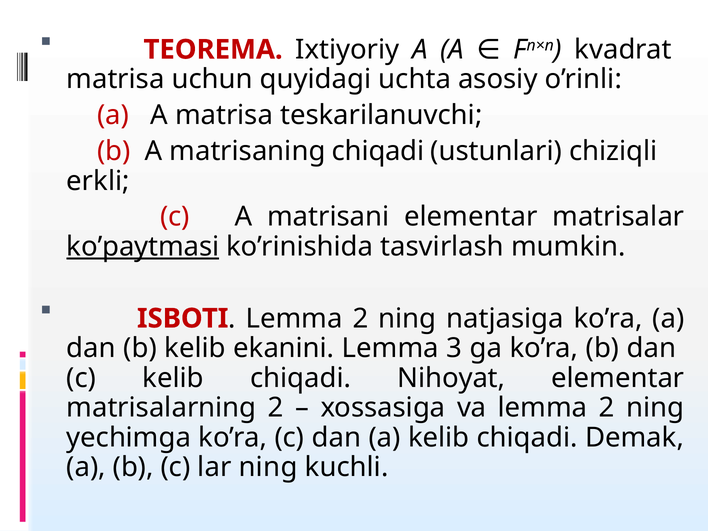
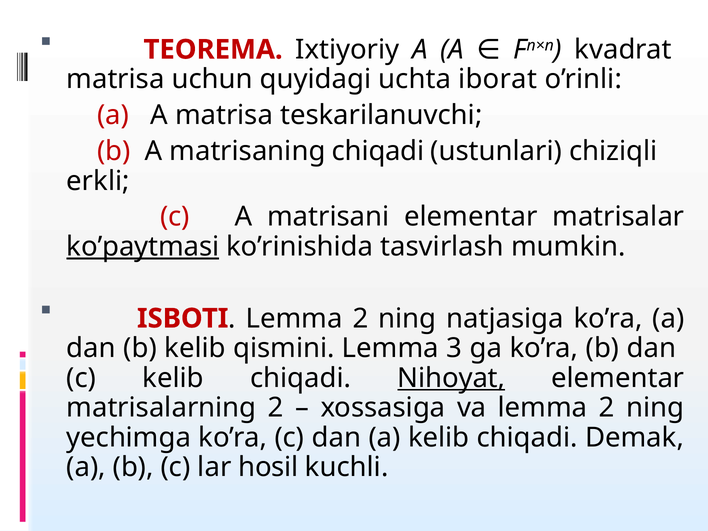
asosiy: asosiy -> iborat
ekanini: ekanini -> qismini
Nihoyat underline: none -> present
lar ning: ning -> hosil
